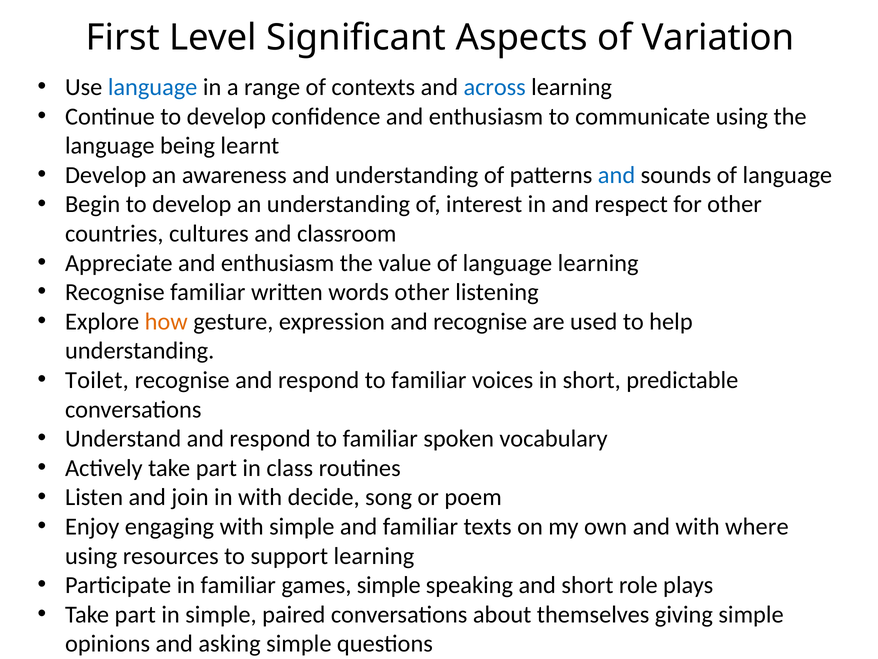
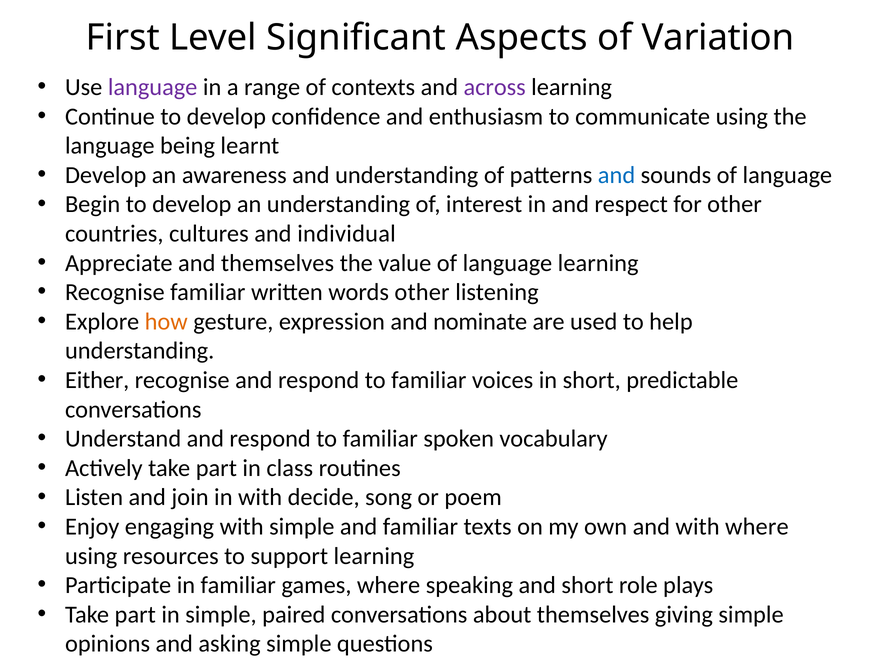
language at (153, 87) colour: blue -> purple
across colour: blue -> purple
classroom: classroom -> individual
Appreciate and enthusiasm: enthusiasm -> themselves
and recognise: recognise -> nominate
Toilet: Toilet -> Either
games simple: simple -> where
